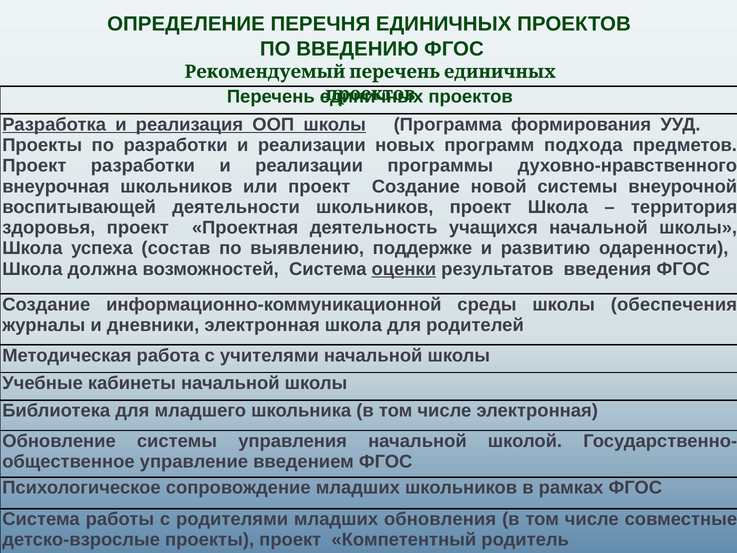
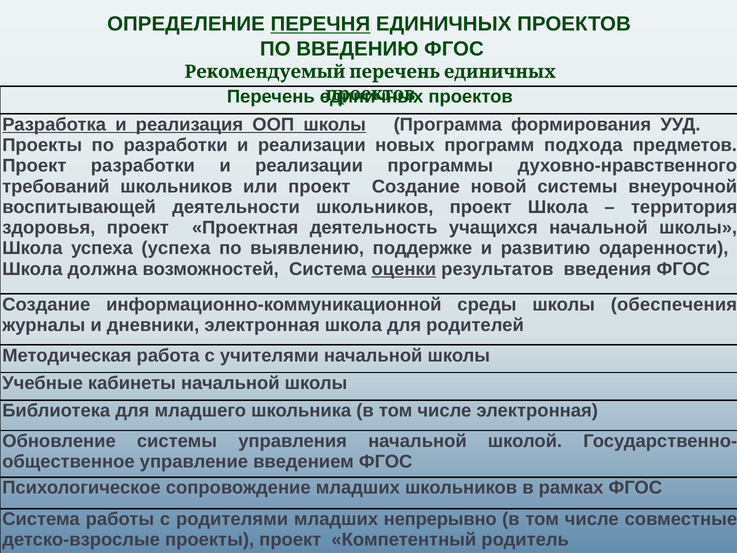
ПЕРЕЧНЯ underline: none -> present
внеурочная: внеурочная -> требований
успеха состав: состав -> успеха
обновления: обновления -> непрерывно
